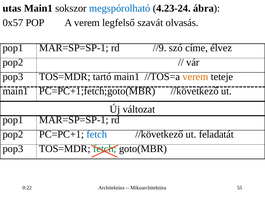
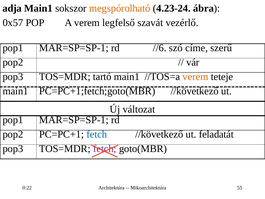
utas: utas -> adja
megspórolható colour: blue -> orange
olvasás: olvasás -> vezérlő
//9: //9 -> //6
élvez: élvez -> szerű
fetch at (105, 149) colour: green -> purple
